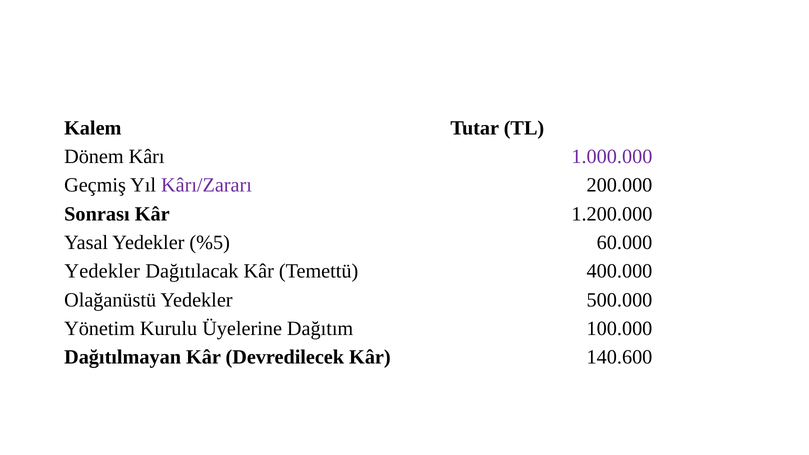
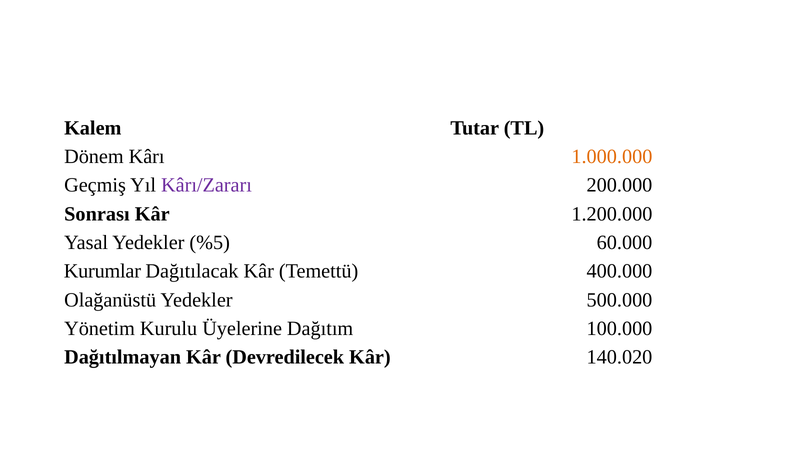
1.000.000 colour: purple -> orange
Yedekler at (102, 271): Yedekler -> Kurumlar
140.600: 140.600 -> 140.020
